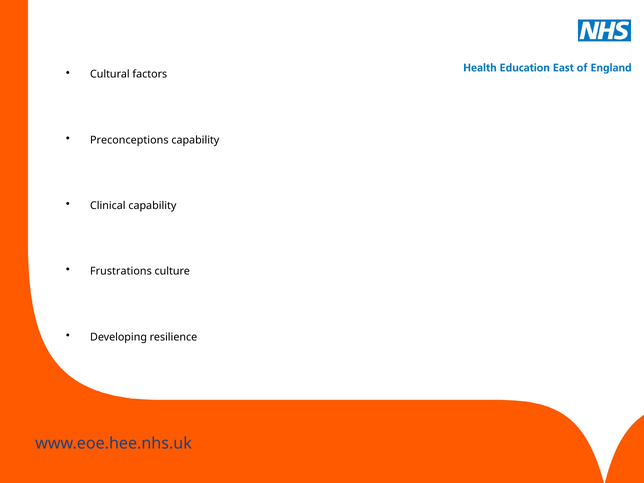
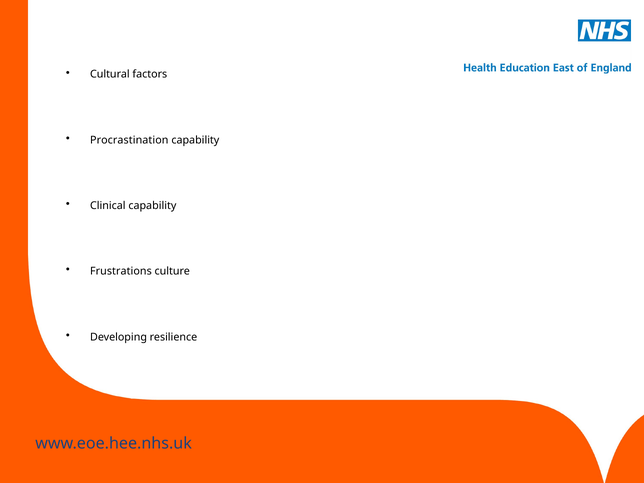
Preconceptions: Preconceptions -> Procrastination
